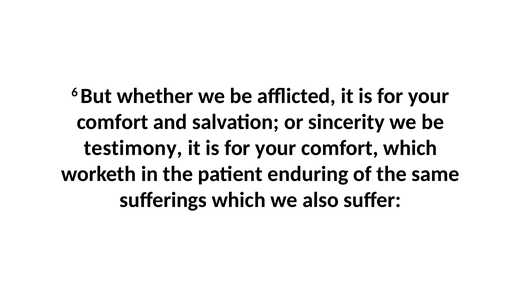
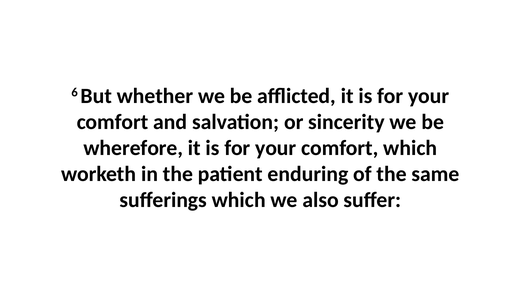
testimony: testimony -> wherefore
